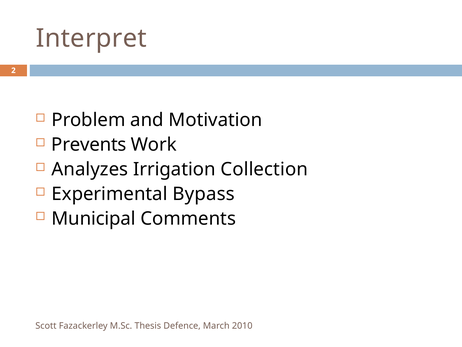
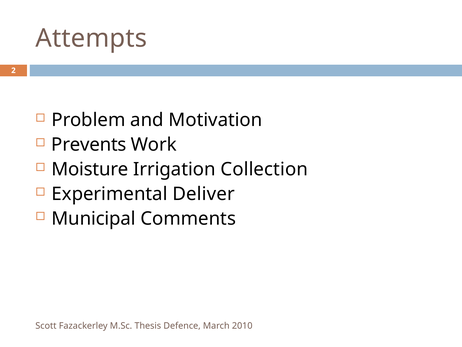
Interpret: Interpret -> Attempts
Analyzes: Analyzes -> Moisture
Bypass: Bypass -> Deliver
